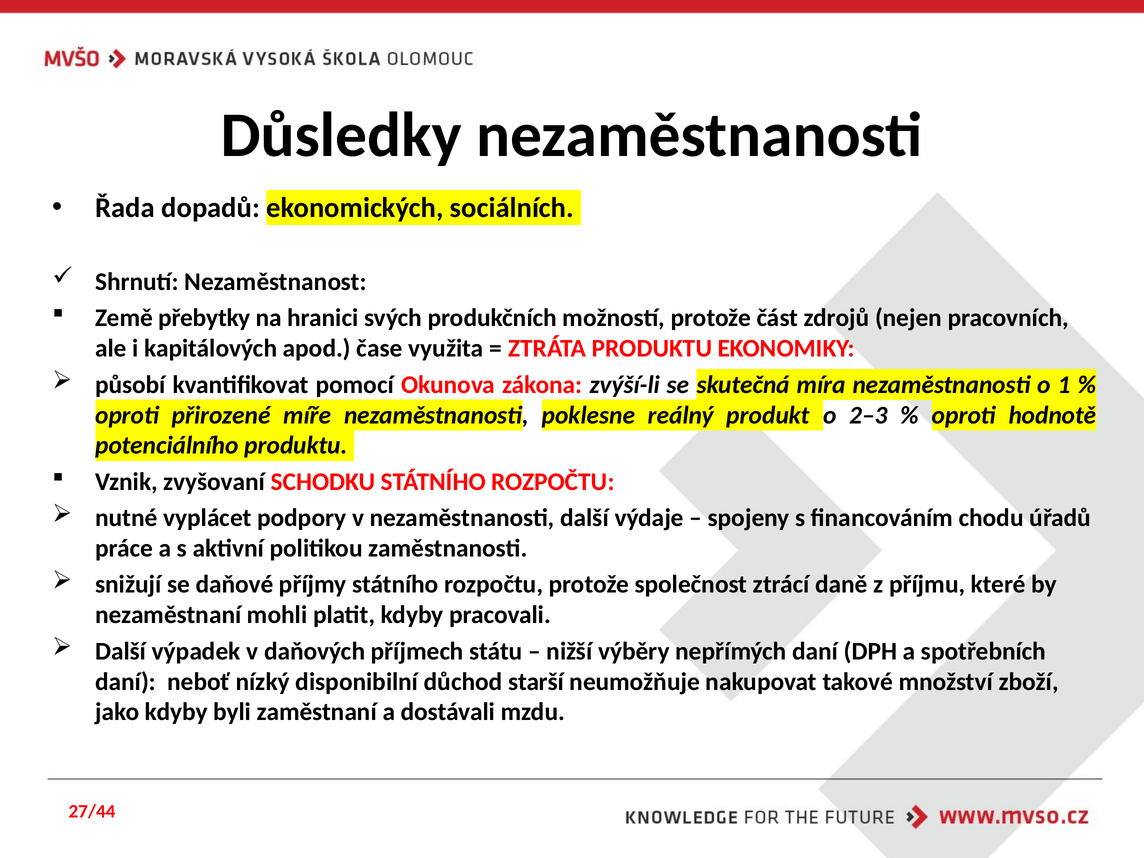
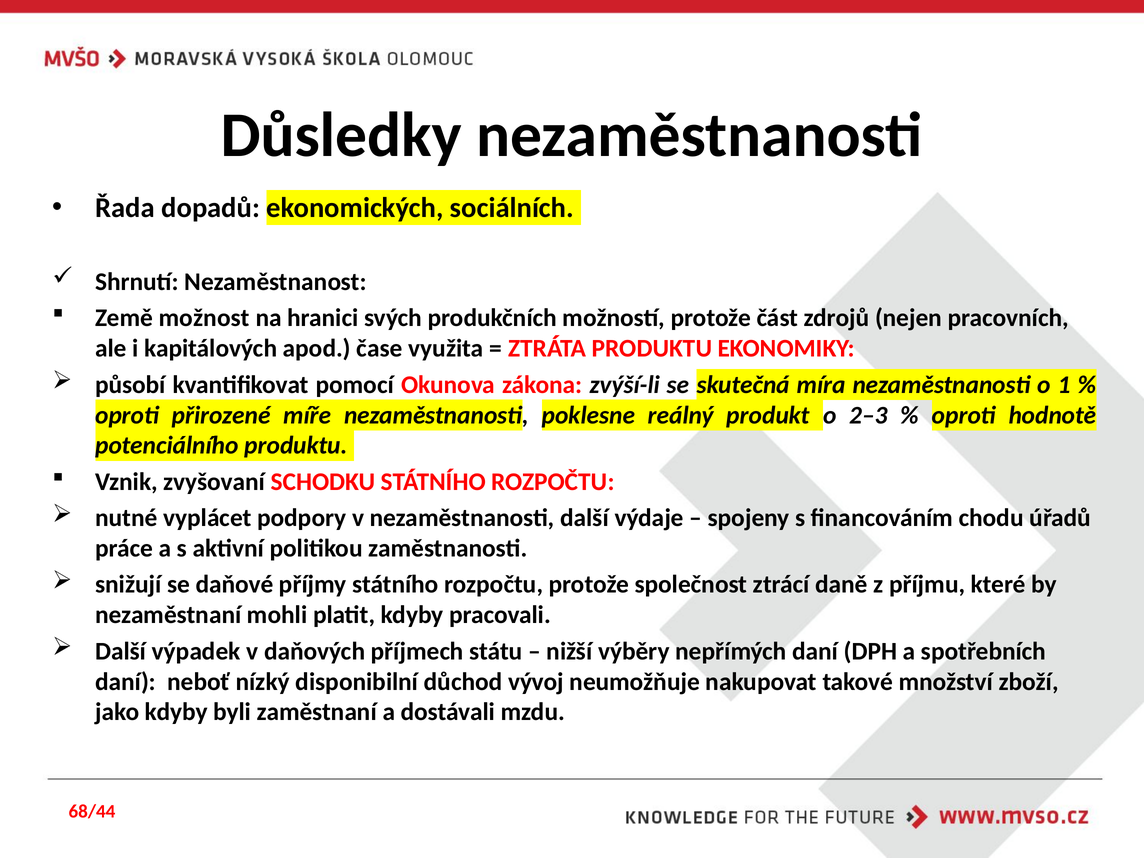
přebytky: přebytky -> možnost
starší: starší -> vývoj
27/44: 27/44 -> 68/44
